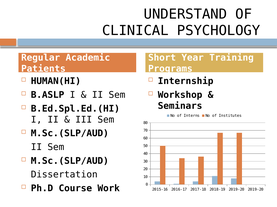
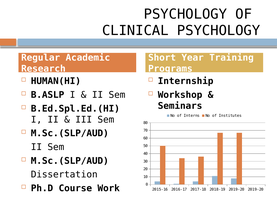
UNDERSTAND at (185, 14): UNDERSTAND -> PSYCHOLOGY
Patients: Patients -> Research
